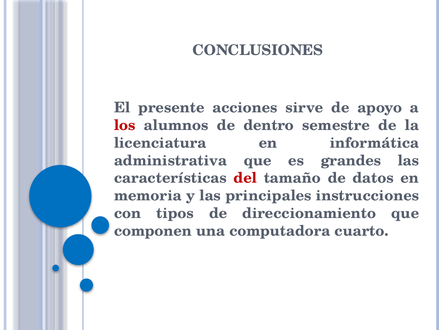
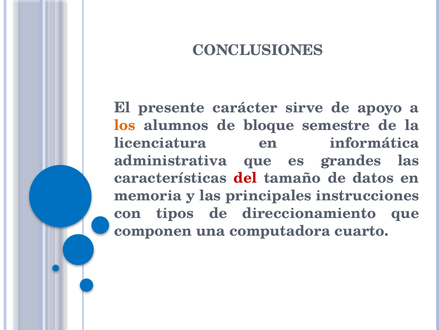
acciones: acciones -> carácter
los colour: red -> orange
dentro: dentro -> bloque
